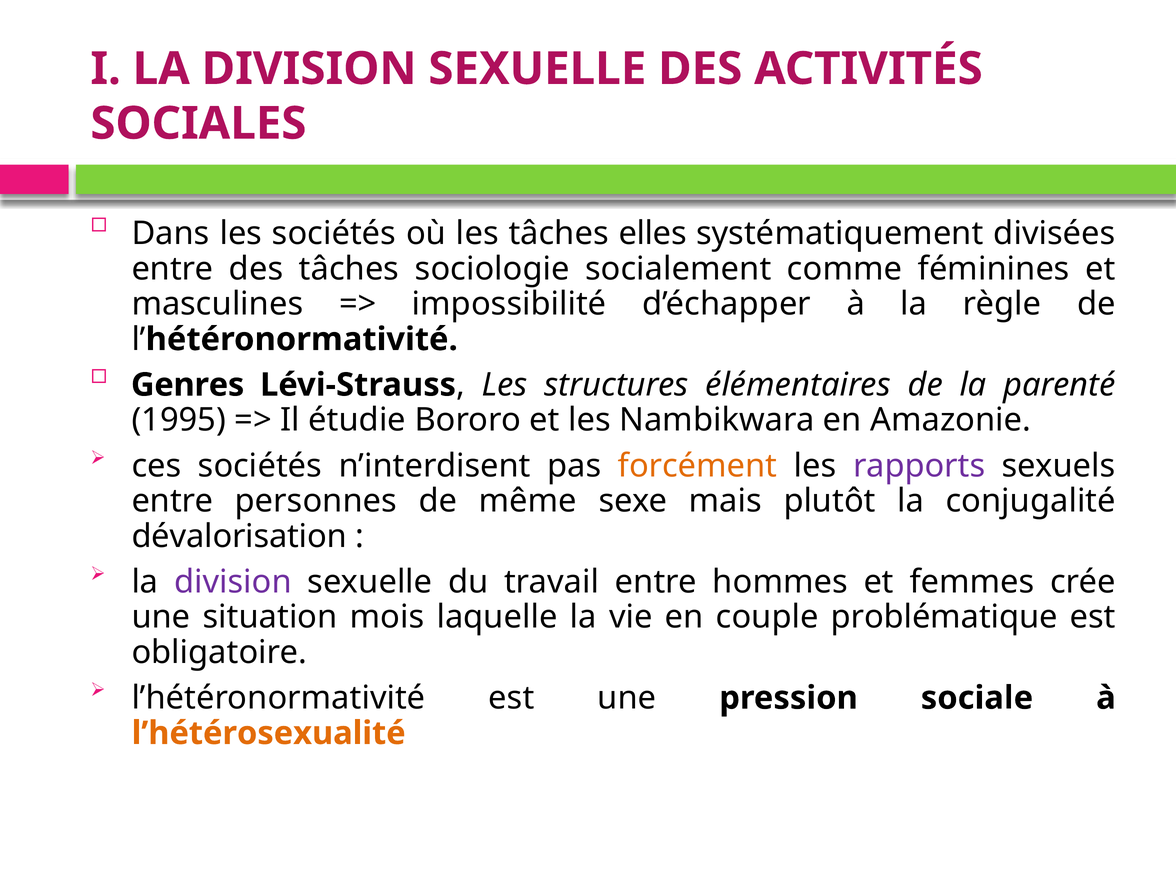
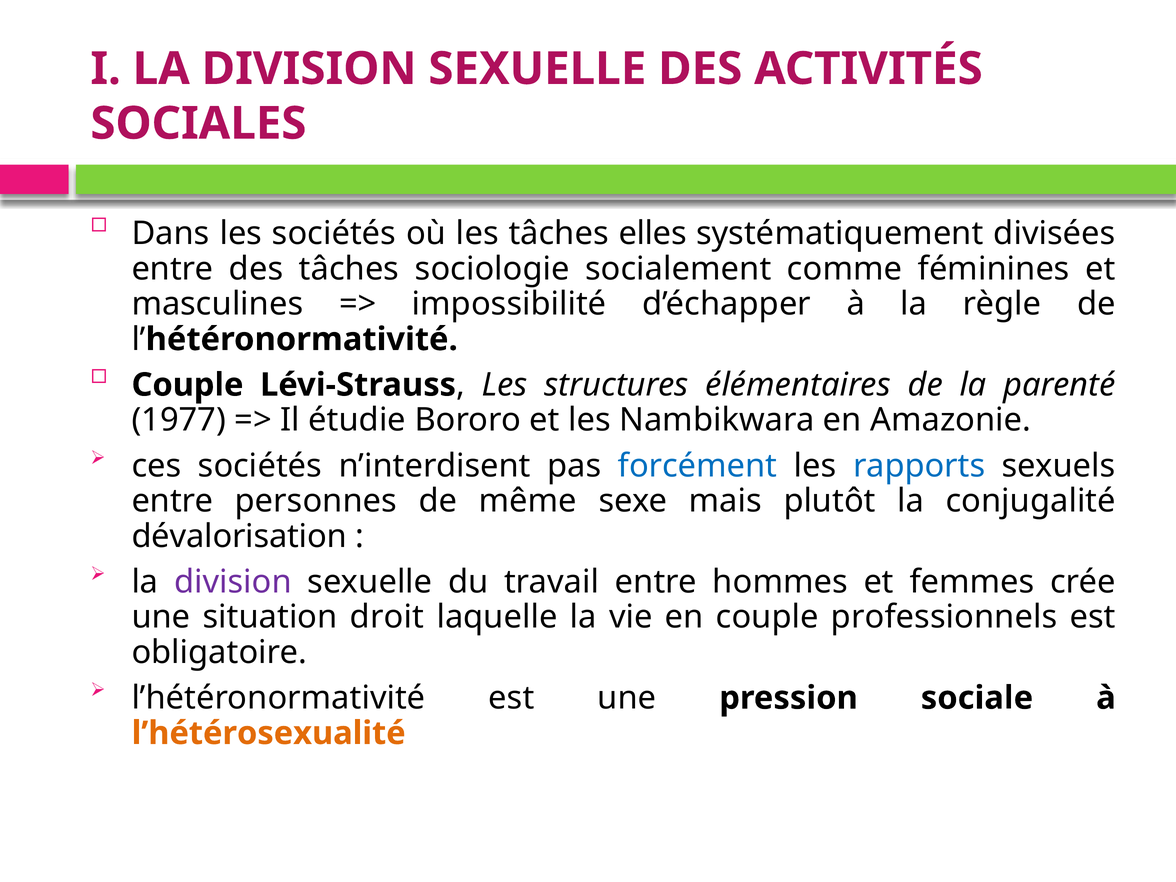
Genres at (188, 385): Genres -> Couple
1995: 1995 -> 1977
forcément colour: orange -> blue
rapports colour: purple -> blue
mois: mois -> droit
problématique: problématique -> professionnels
